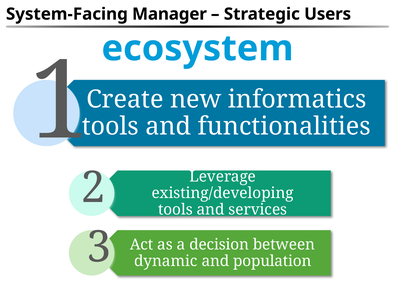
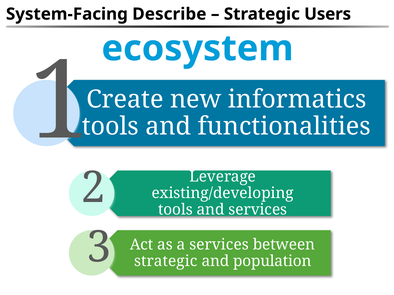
Manager: Manager -> Describe
a decision: decision -> services
dynamic at (166, 261): dynamic -> strategic
